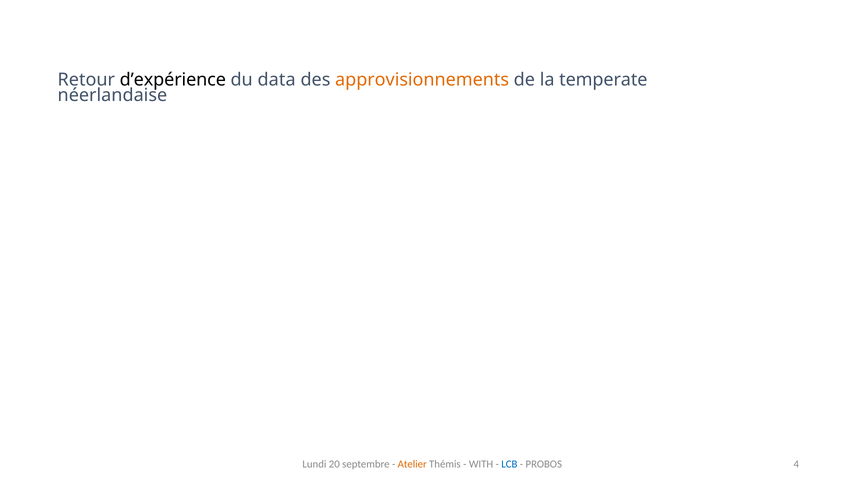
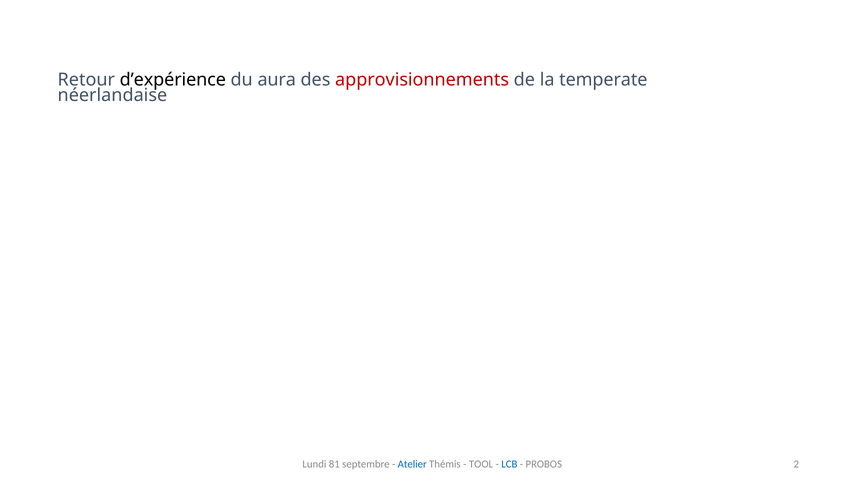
data: data -> aura
approvisionnements colour: orange -> red
20: 20 -> 81
Atelier colour: orange -> blue
WITH: WITH -> TOOL
4: 4 -> 2
